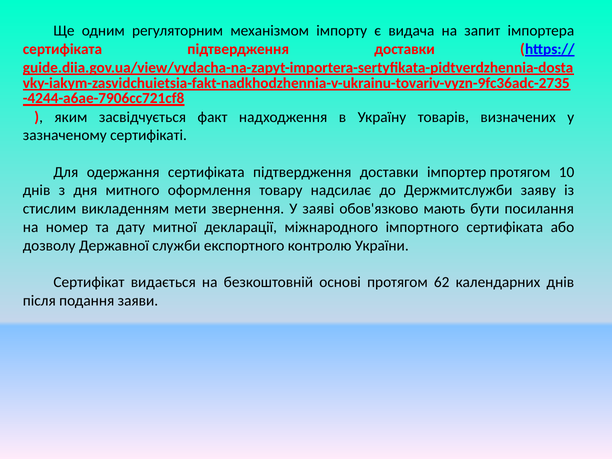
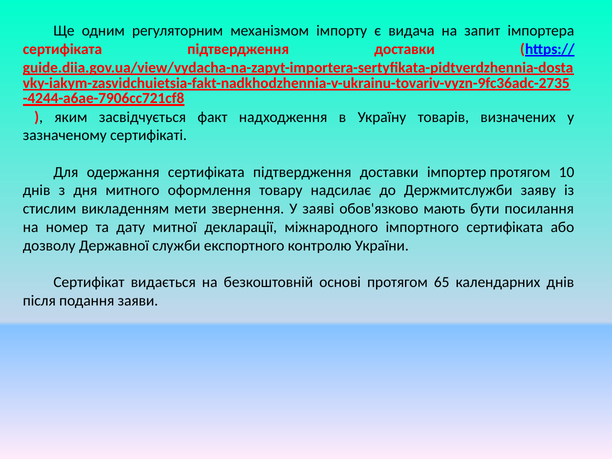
62: 62 -> 65
